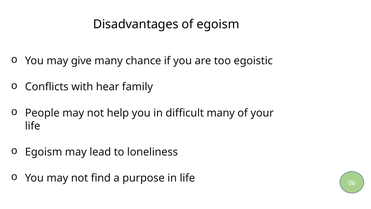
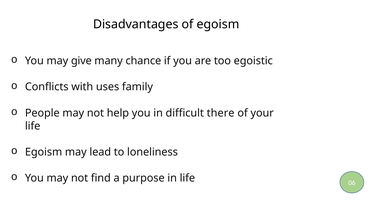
hear: hear -> uses
difficult many: many -> there
